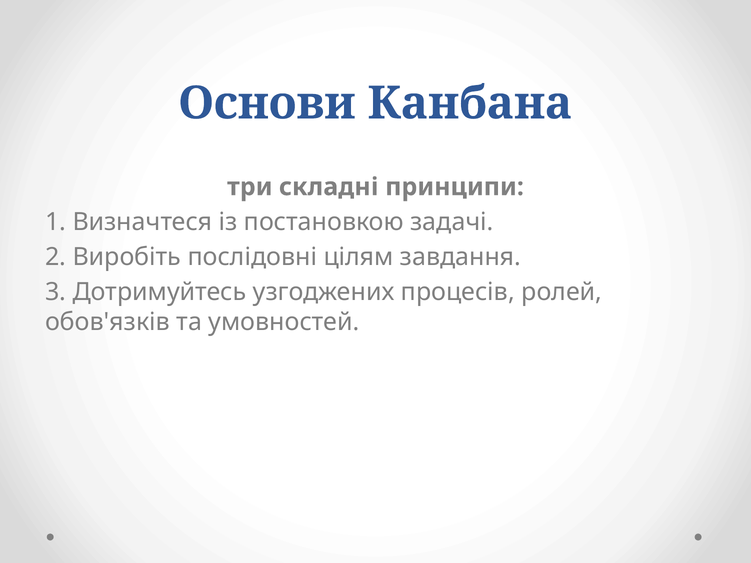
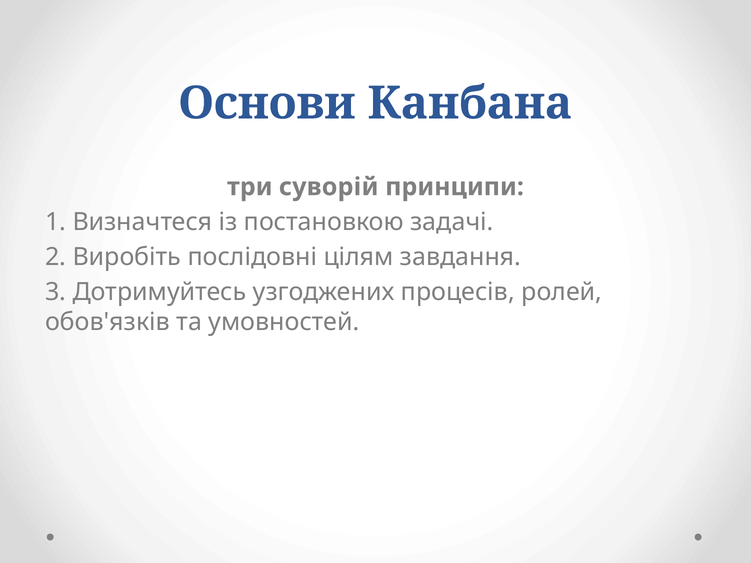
складні: складні -> суворій
